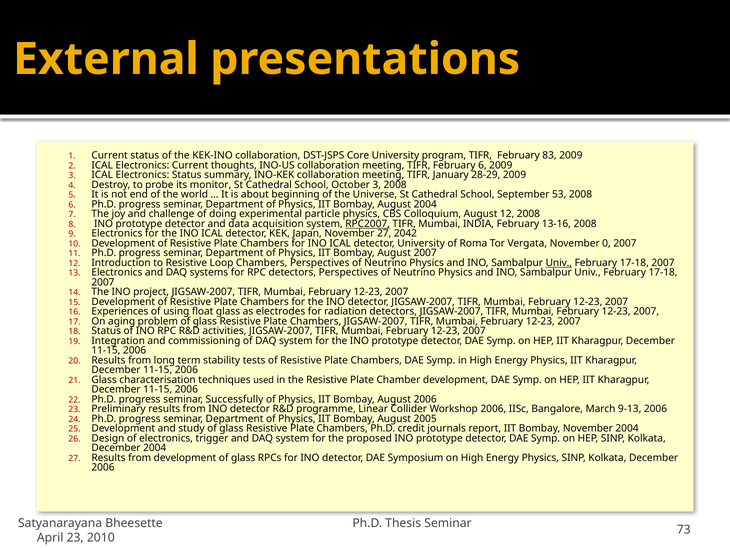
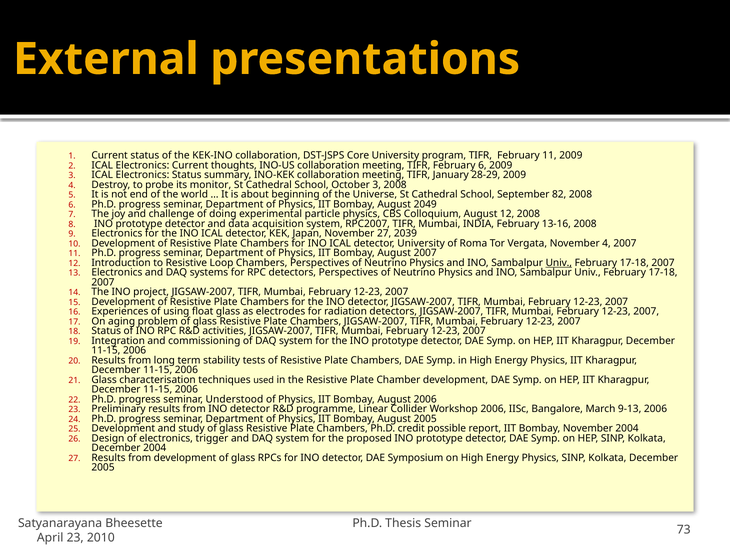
February 83: 83 -> 11
53: 53 -> 82
August 2004: 2004 -> 2049
RPC2007 underline: present -> none
2042: 2042 -> 2039
November 0: 0 -> 4
Successfully: Successfully -> Understood
journals: journals -> possible
2006 at (103, 467): 2006 -> 2005
